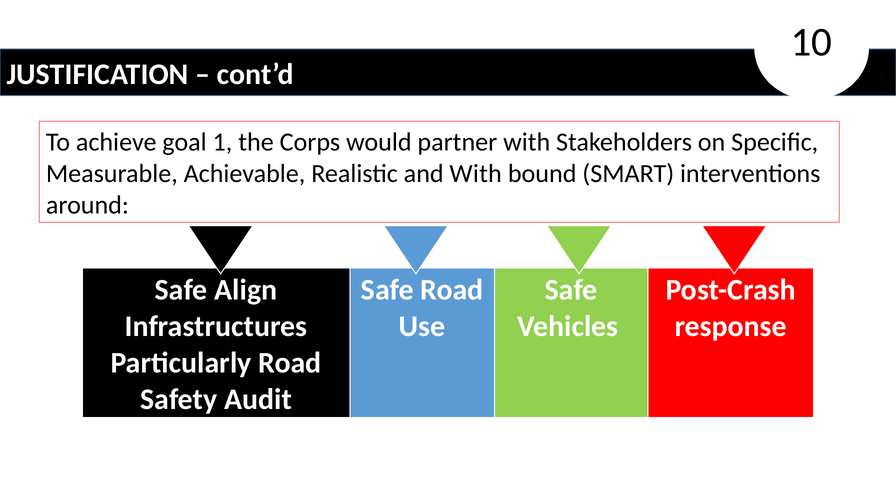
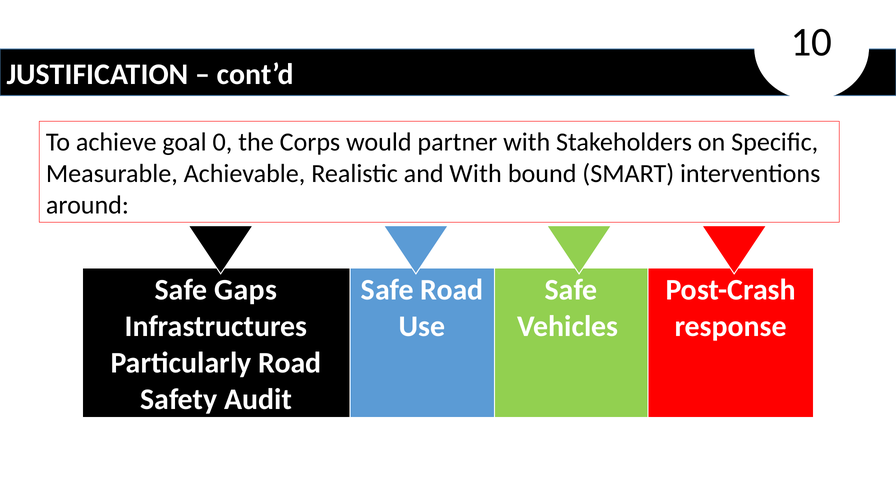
1: 1 -> 0
Align: Align -> Gaps
